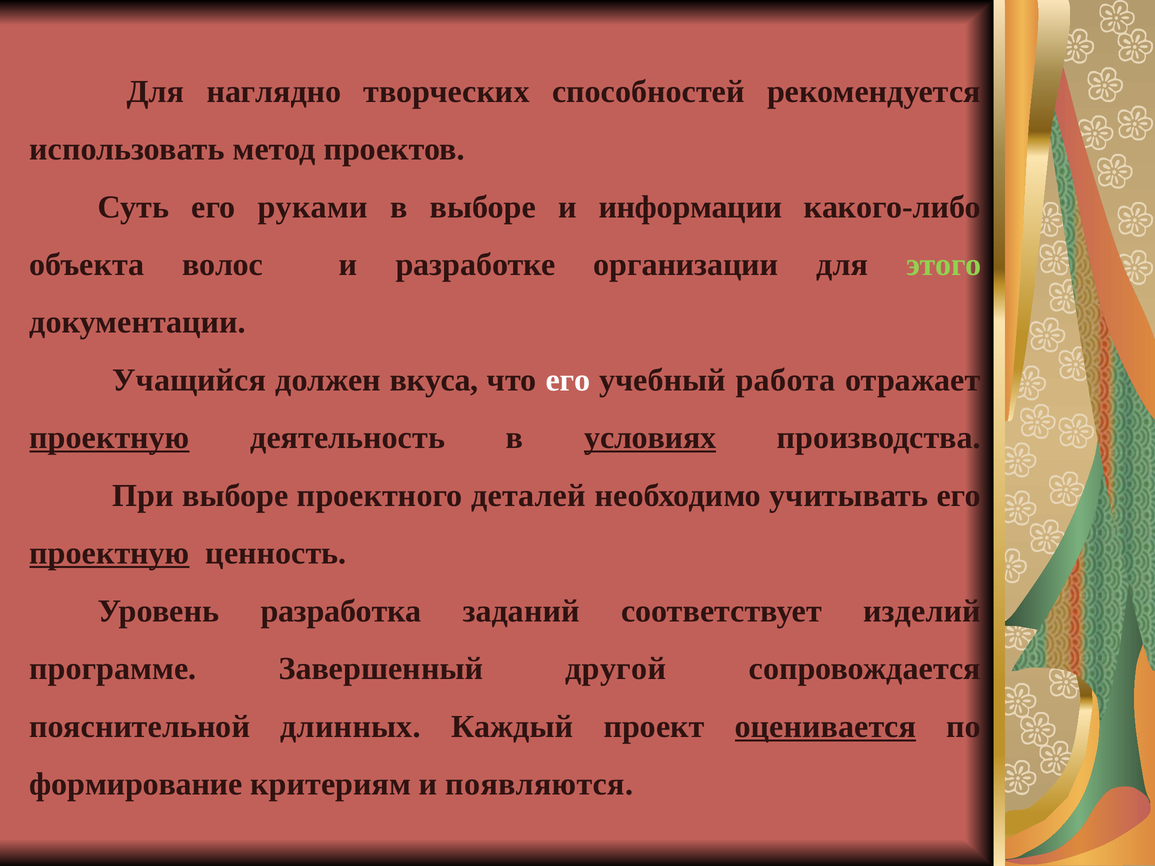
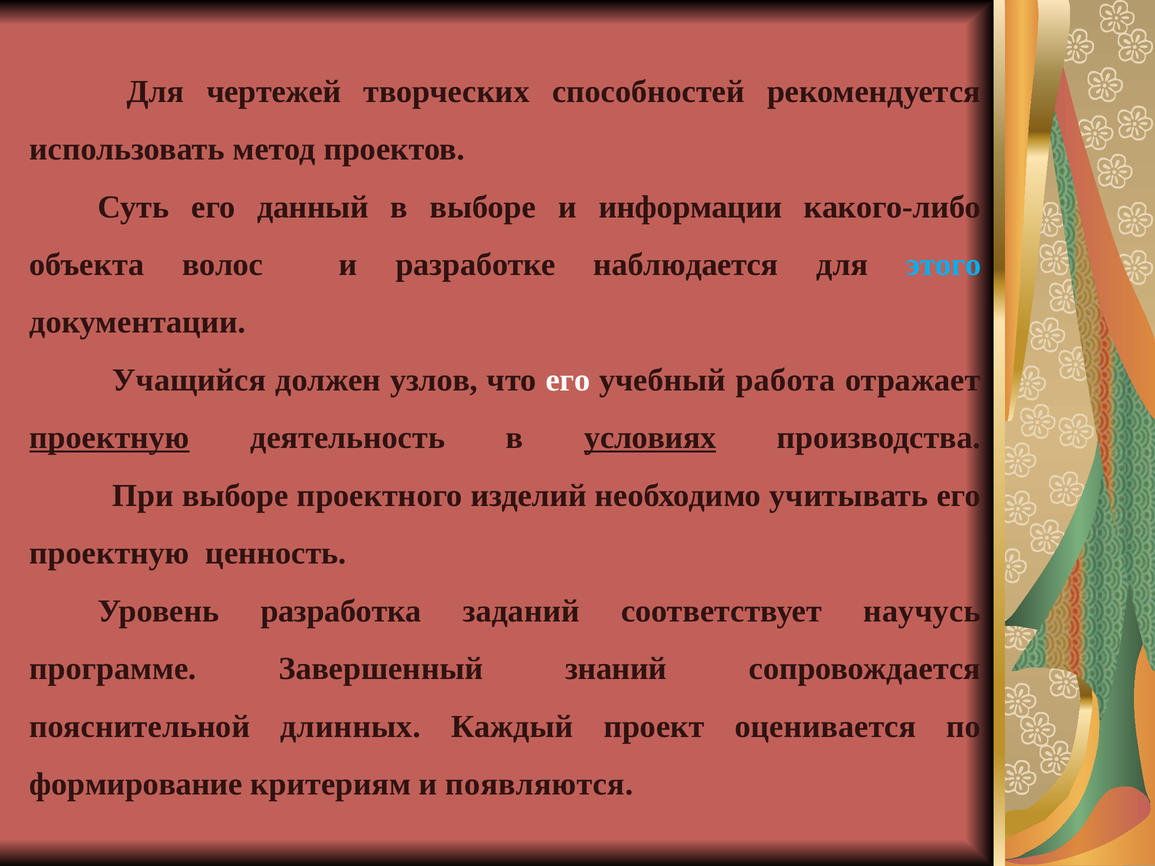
наглядно: наглядно -> чертежей
руками: руками -> данный
организации: организации -> наблюдается
этого colour: light green -> light blue
вкуса: вкуса -> узлов
деталей: деталей -> изделий
проектную at (109, 553) underline: present -> none
изделий: изделий -> научусь
другой: другой -> знаний
оценивается underline: present -> none
